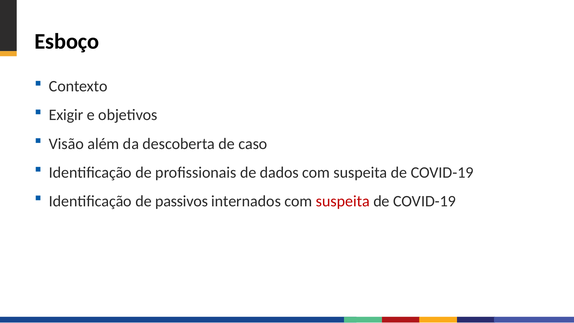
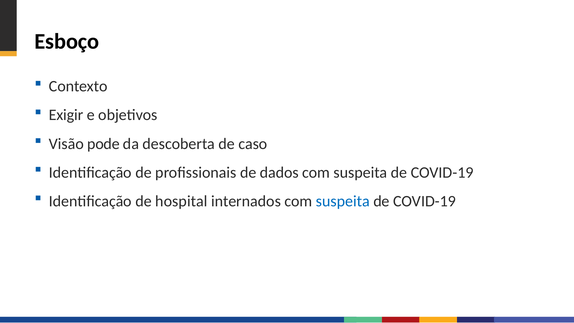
além: além -> pode
passivos: passivos -> hospital
suspeita at (343, 201) colour: red -> blue
